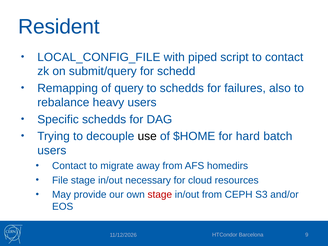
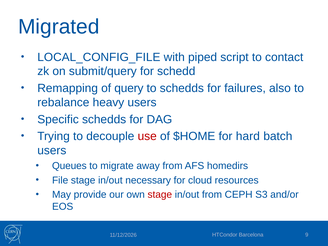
Resident: Resident -> Migrated
use colour: black -> red
Contact at (69, 166): Contact -> Queues
